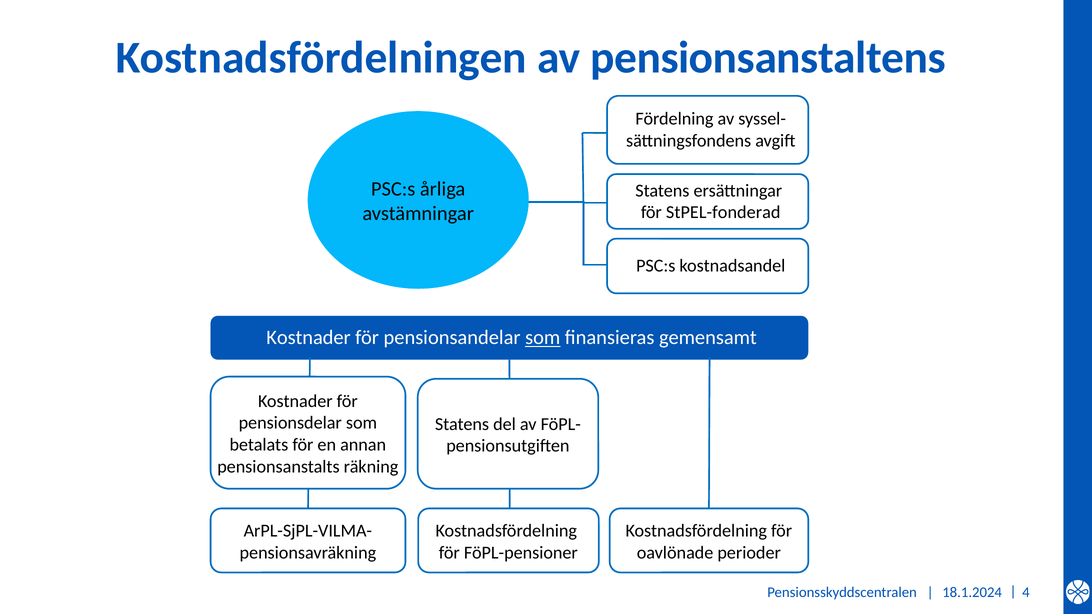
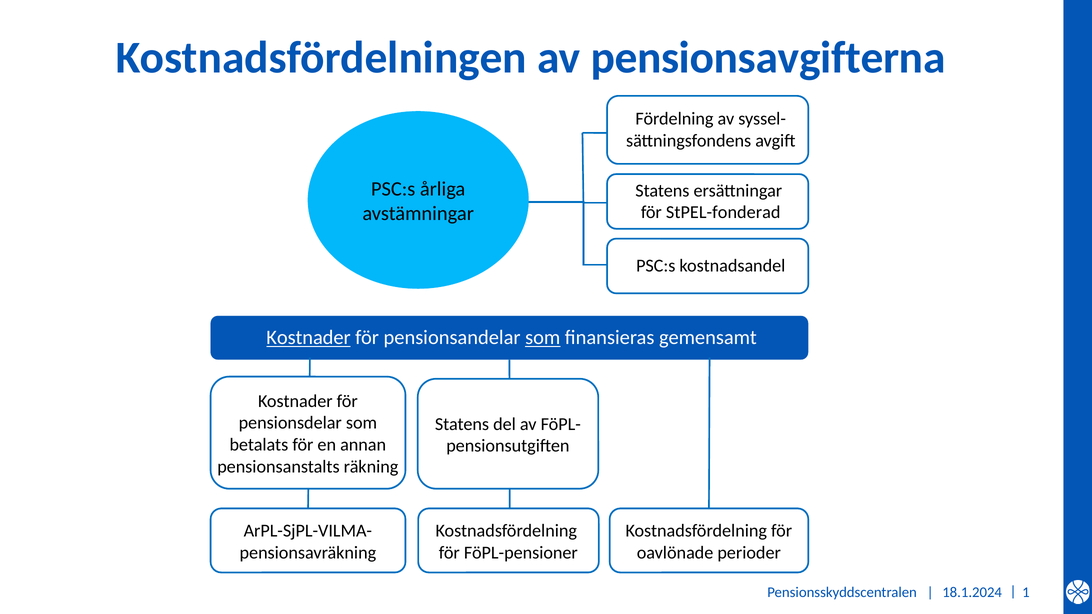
pensionsanstaltens: pensionsanstaltens -> pensionsavgifterna
Kostnader at (309, 338) underline: none -> present
4: 4 -> 1
